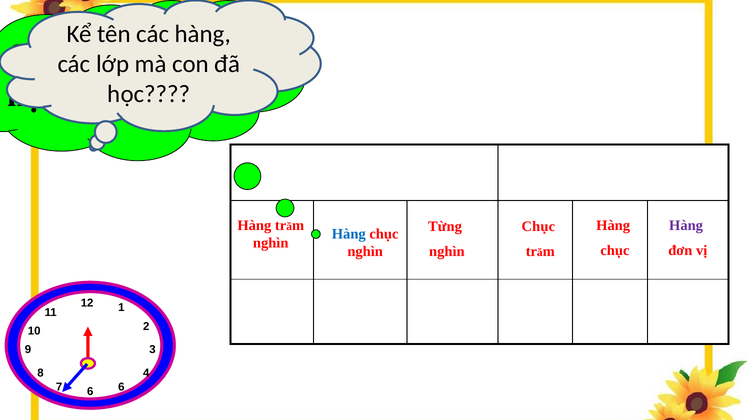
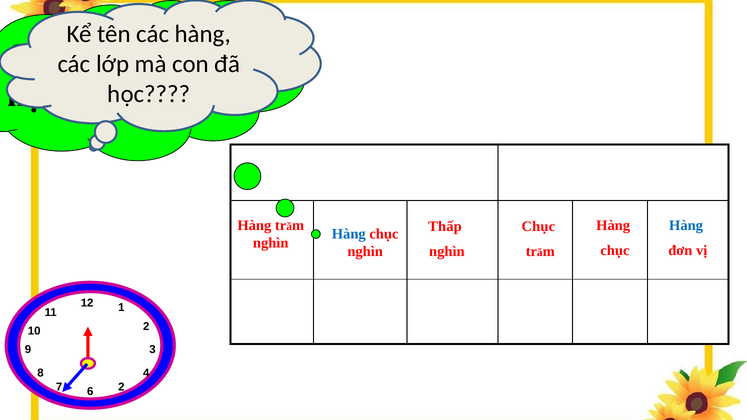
Hàng at (686, 226) colour: purple -> blue
Từng: Từng -> Thấp
6 6: 6 -> 2
